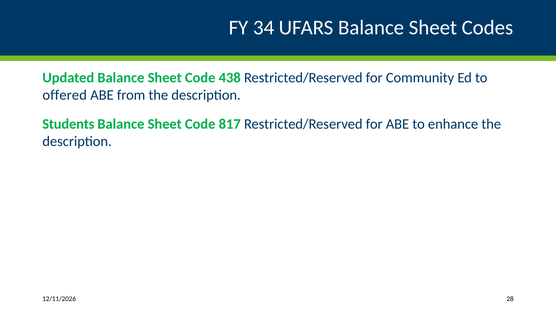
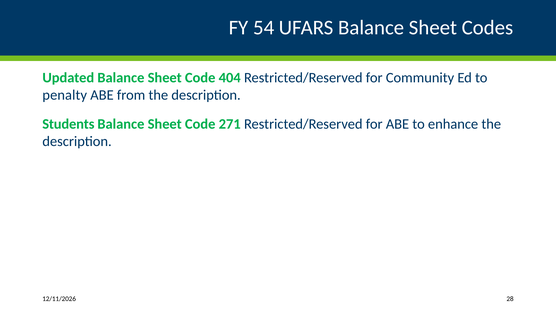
34: 34 -> 54
438: 438 -> 404
offered: offered -> penalty
817: 817 -> 271
